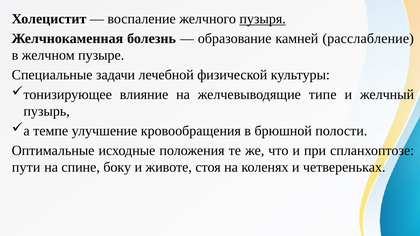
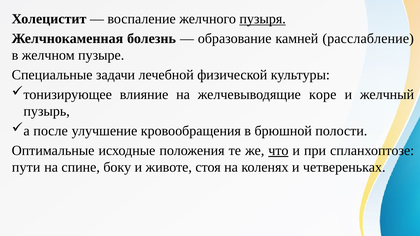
типе: типе -> коре
темпе: темпе -> после
что underline: none -> present
